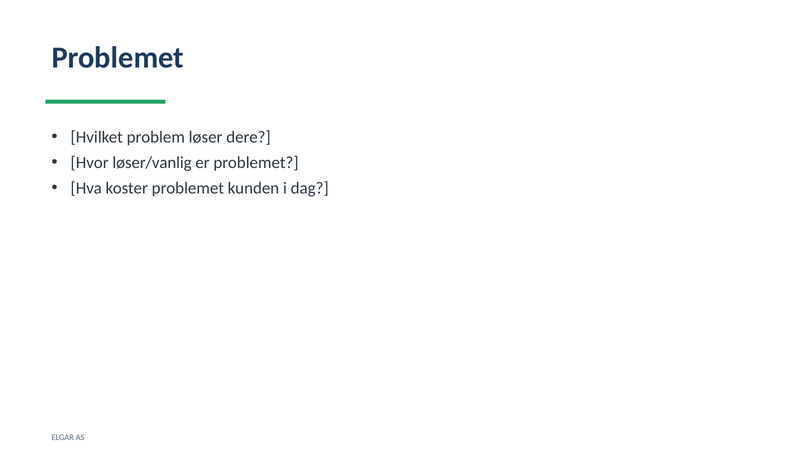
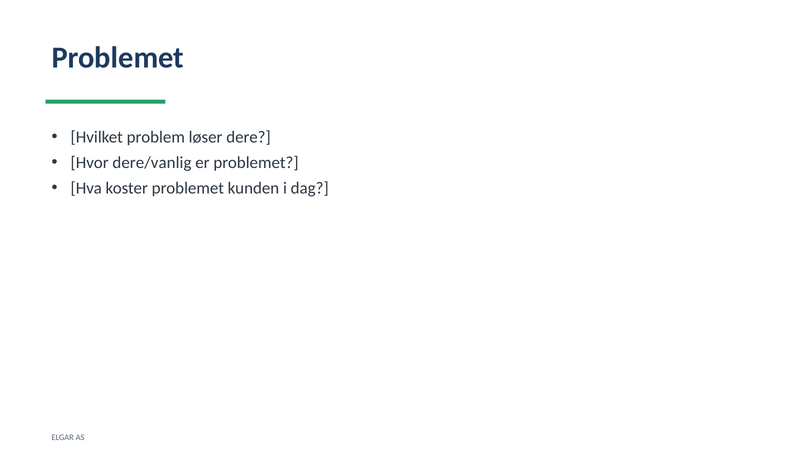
løser/vanlig: løser/vanlig -> dere/vanlig
